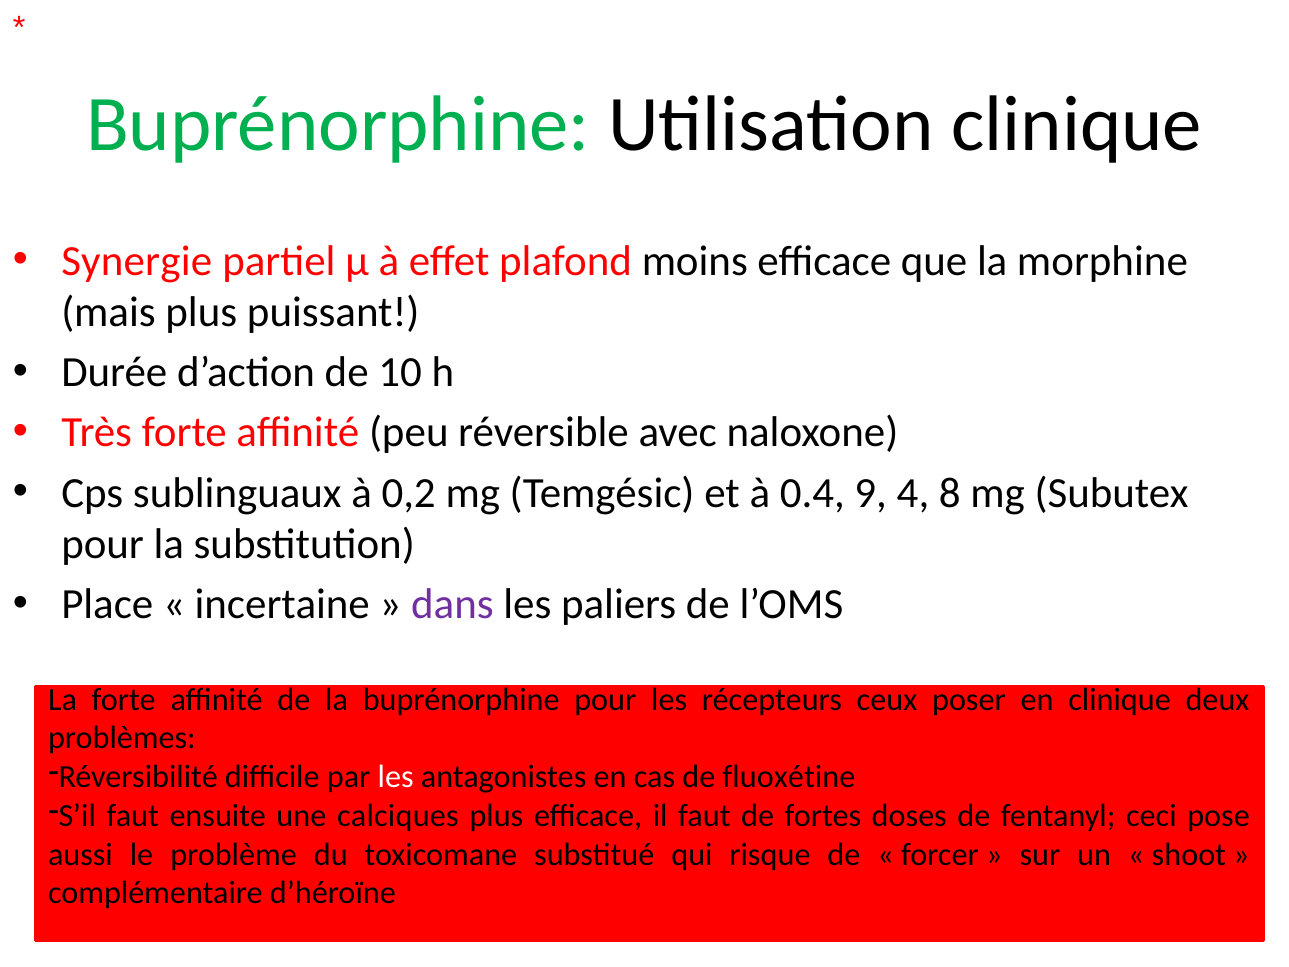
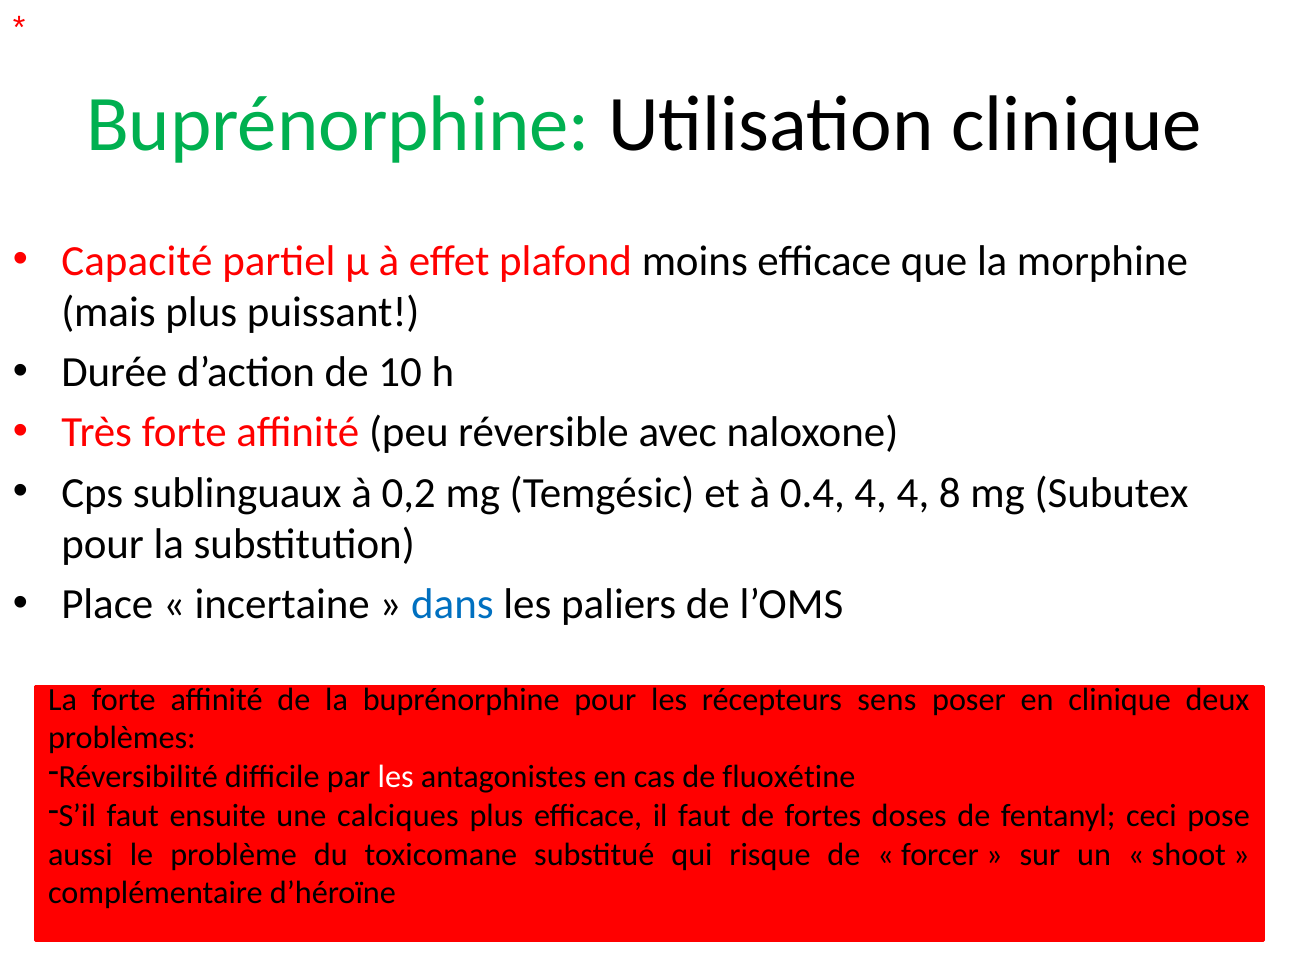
Synergie: Synergie -> Capacité
0.4 9: 9 -> 4
dans colour: purple -> blue
ceux: ceux -> sens
